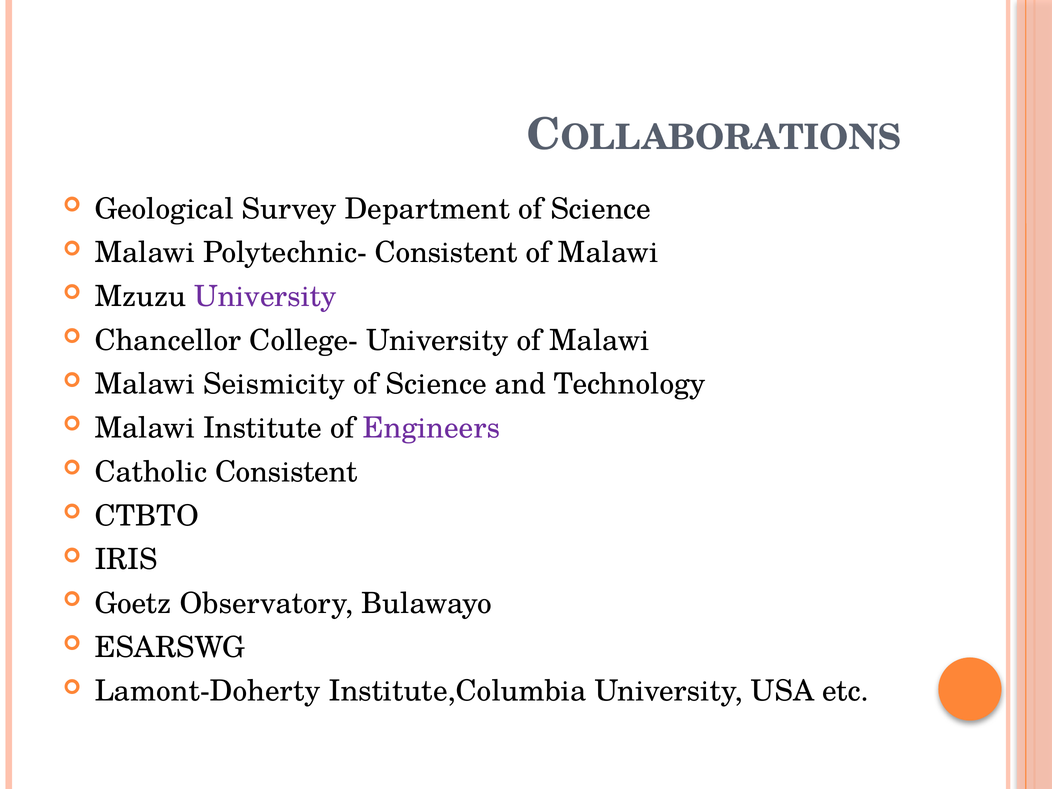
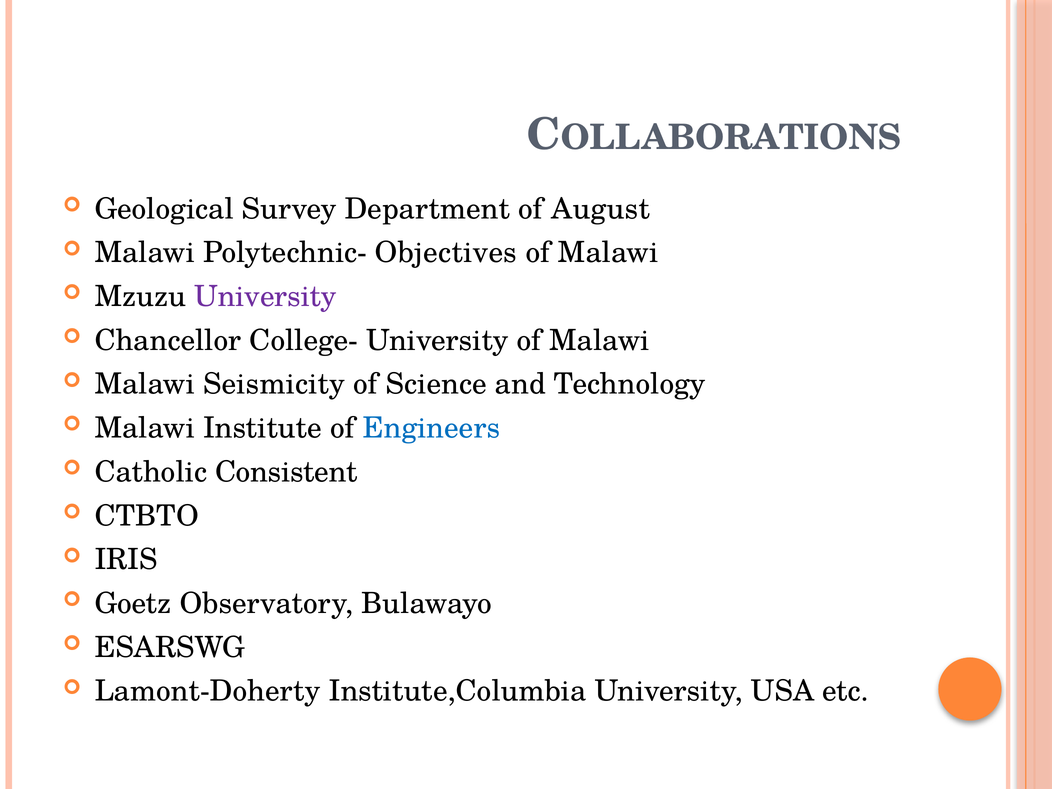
Department of Science: Science -> August
Polytechnic- Consistent: Consistent -> Objectives
Engineers colour: purple -> blue
